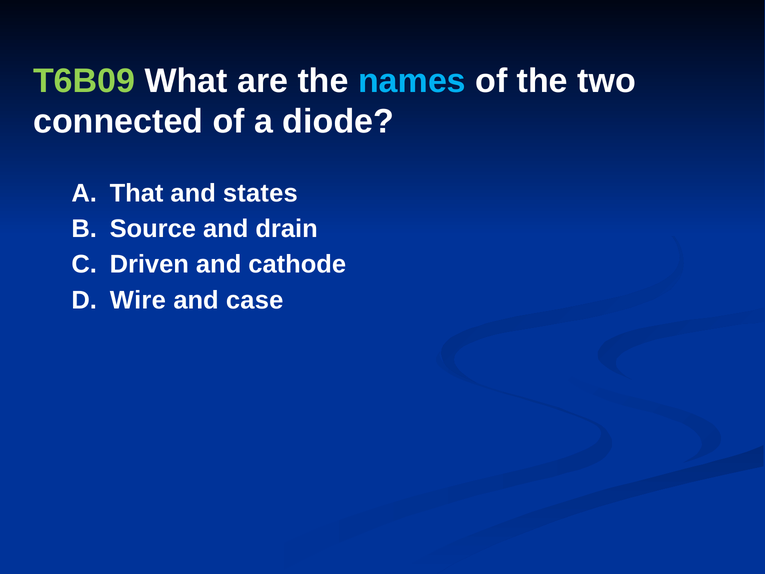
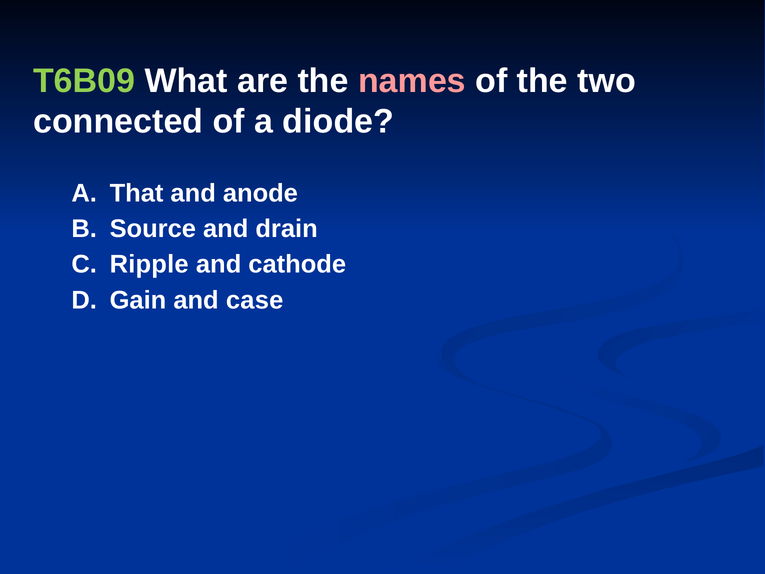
names colour: light blue -> pink
states: states -> anode
Driven: Driven -> Ripple
Wire: Wire -> Gain
